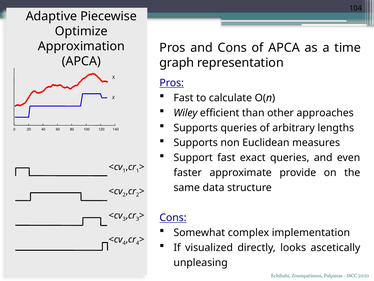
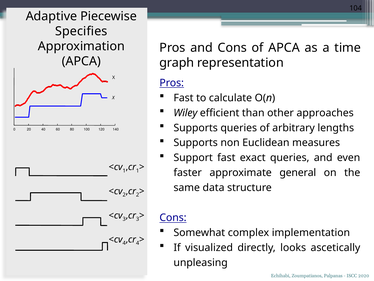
Optimize: Optimize -> Specifies
provide: provide -> general
